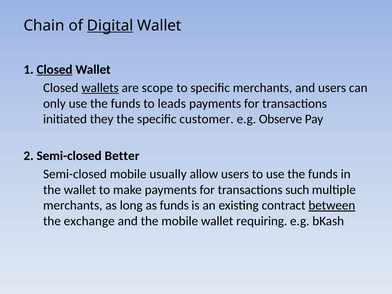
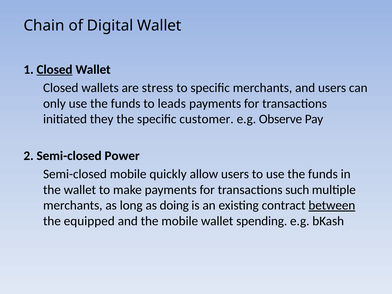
Digital underline: present -> none
wallets underline: present -> none
scope: scope -> stress
Better: Better -> Power
usually: usually -> quickly
as funds: funds -> doing
exchange: exchange -> equipped
requiring: requiring -> spending
